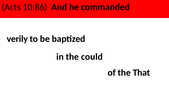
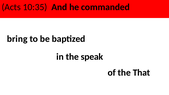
10:86: 10:86 -> 10:35
verily: verily -> bring
could: could -> speak
